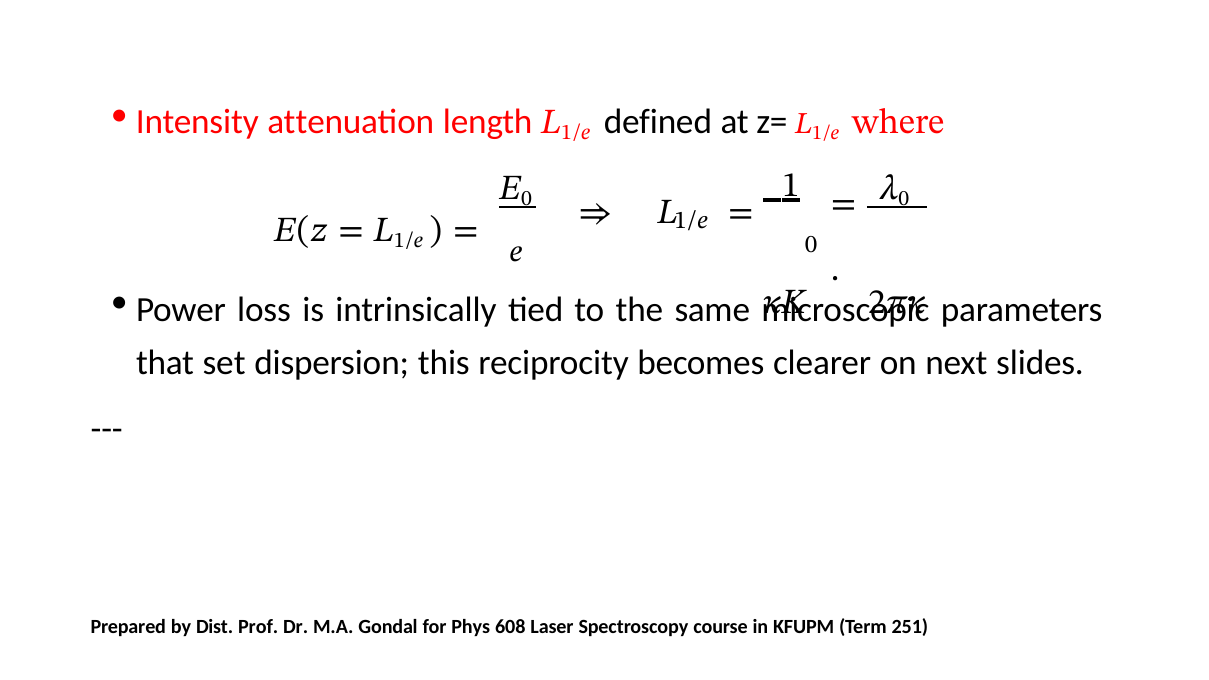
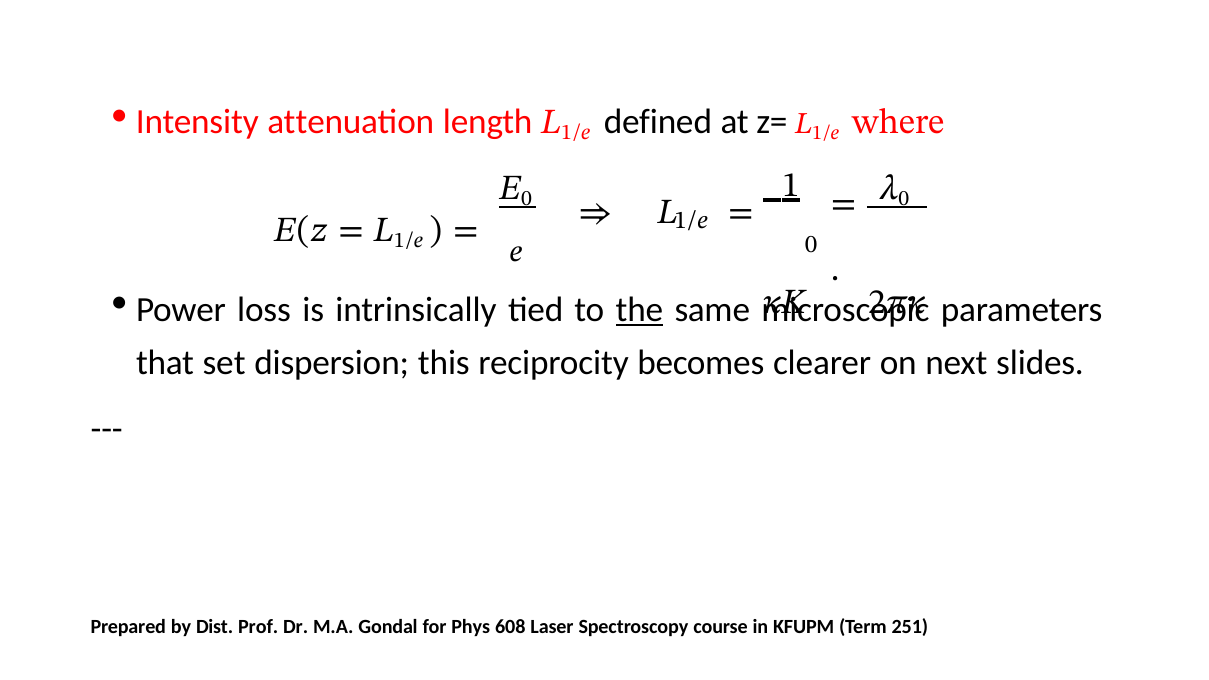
the underline: none -> present
